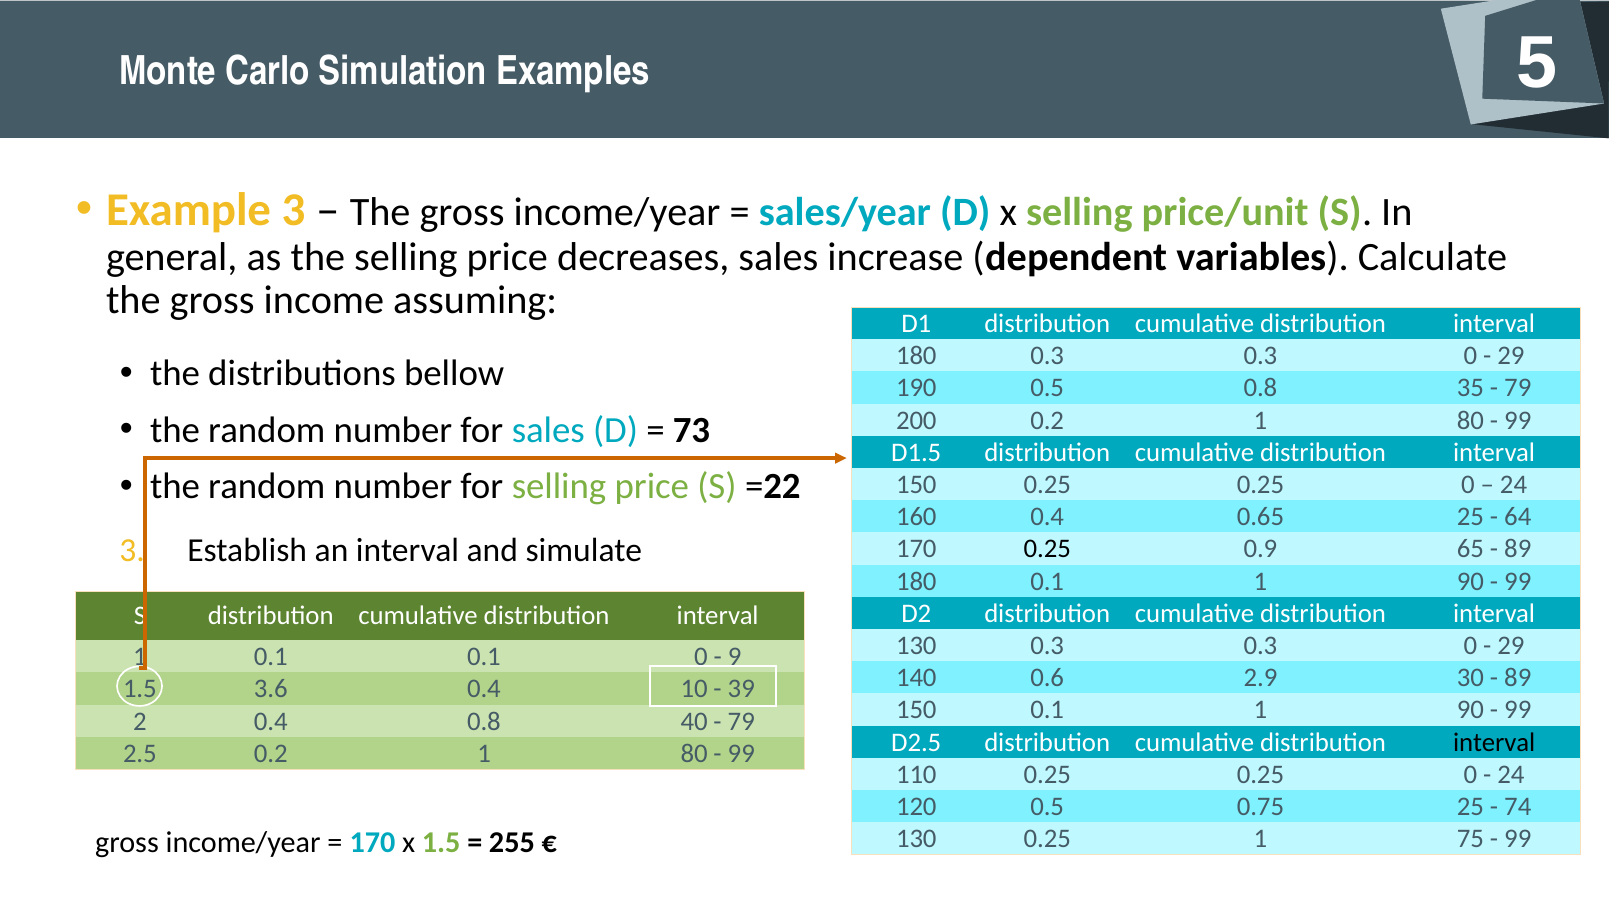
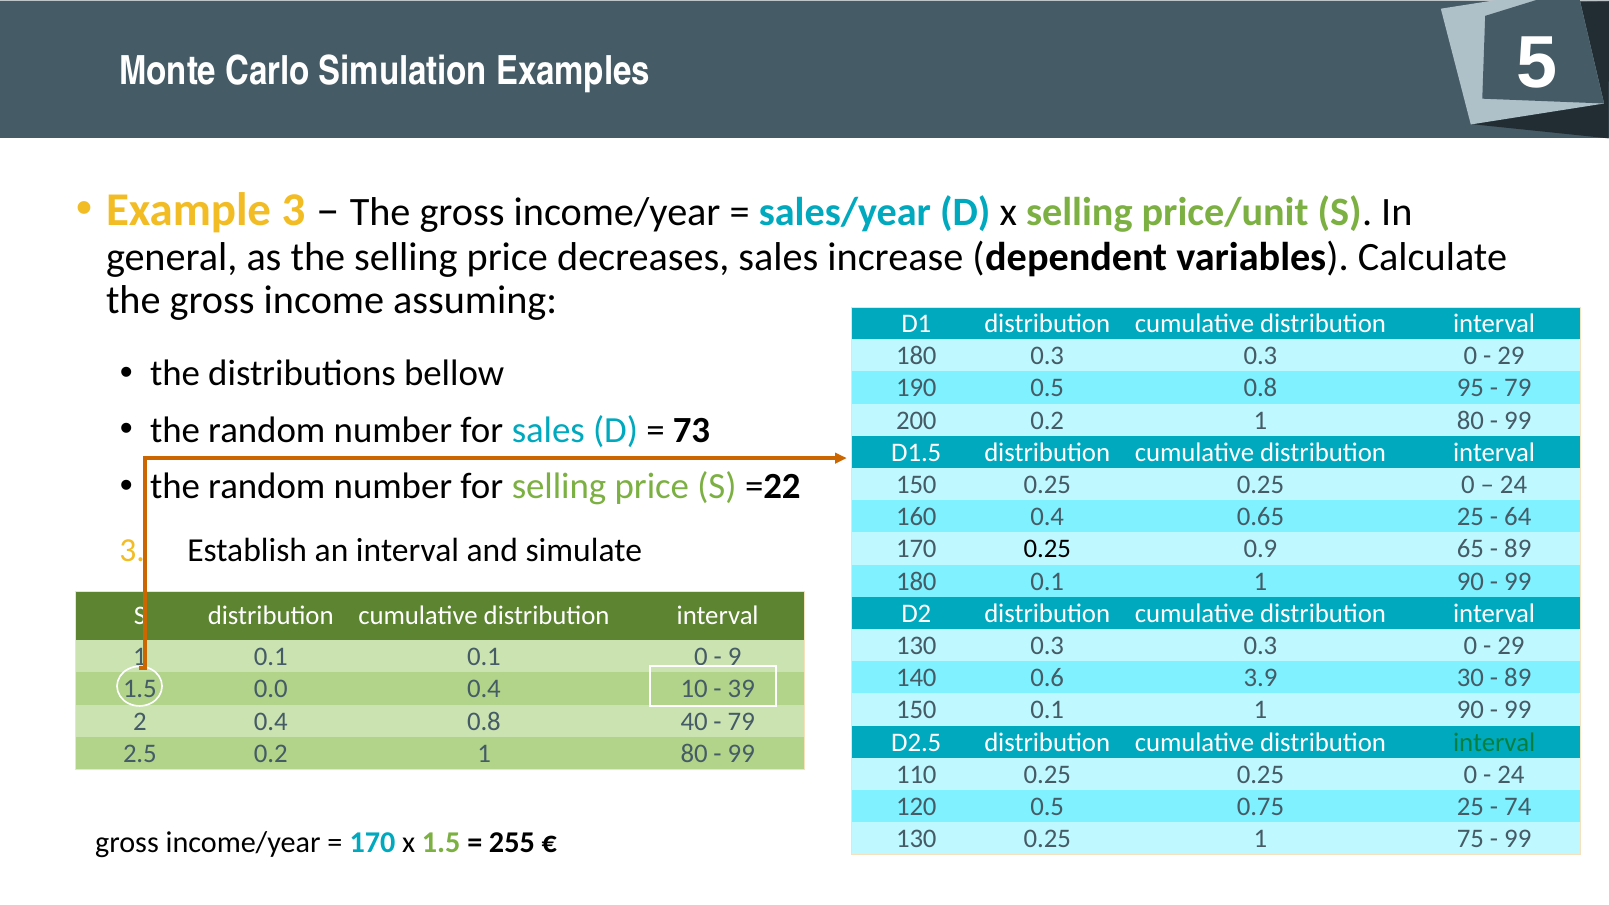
35: 35 -> 95
2.9: 2.9 -> 3.9
3.6: 3.6 -> 0.0
interval at (1494, 742) colour: black -> green
